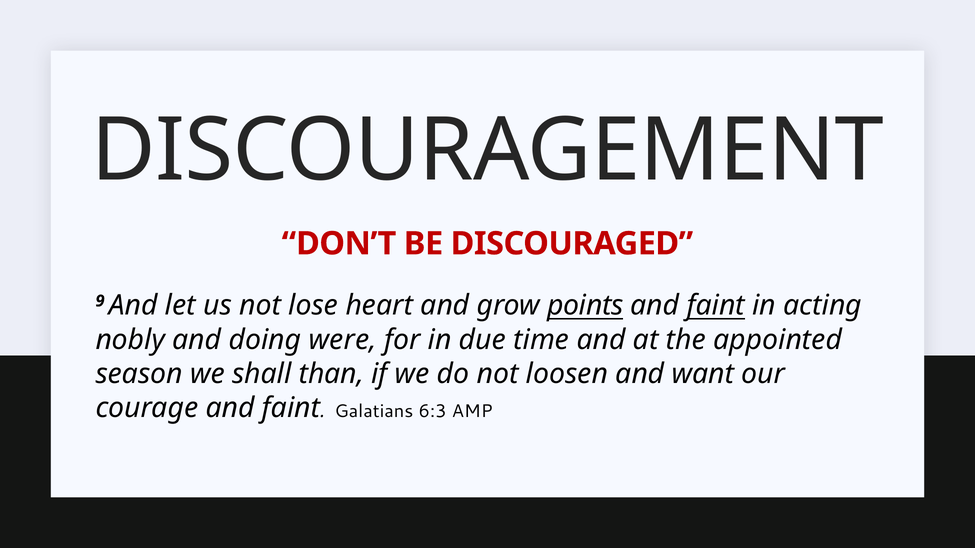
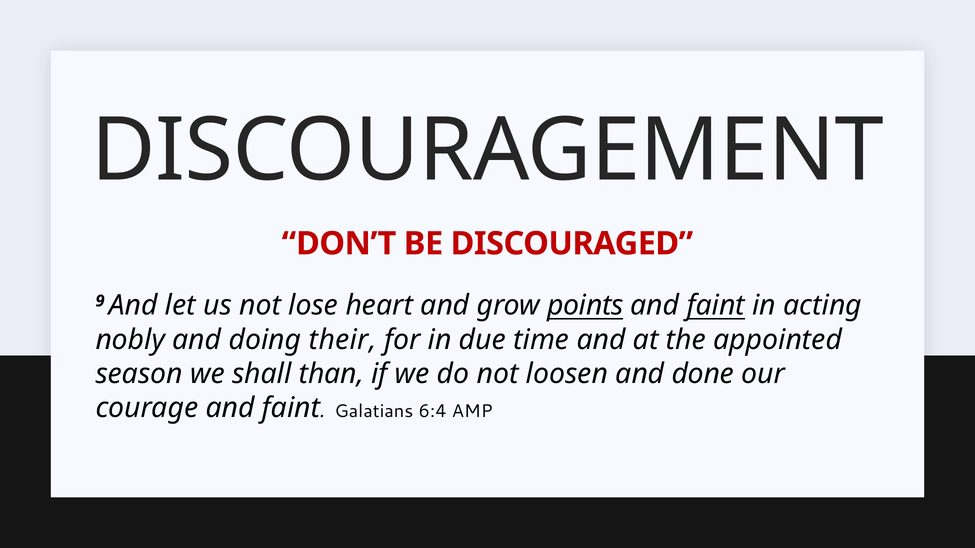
were: were -> their
want: want -> done
6:3: 6:3 -> 6:4
